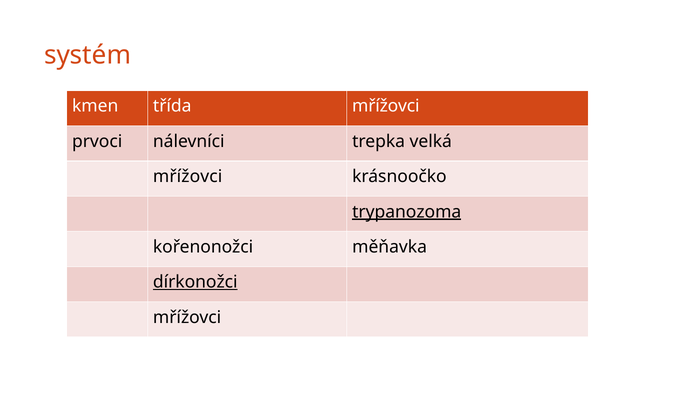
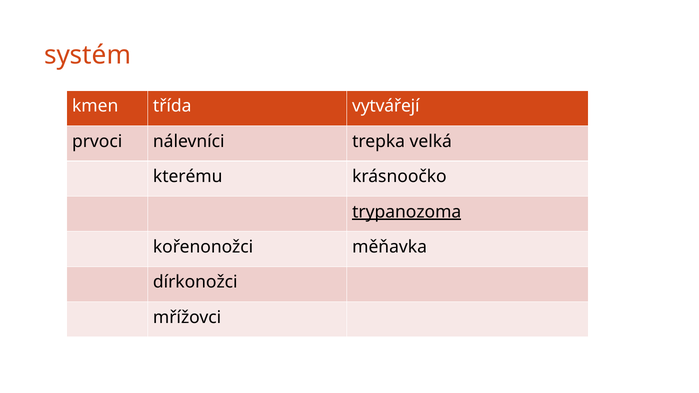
třída mřížovci: mřížovci -> vytvářejí
mřížovci at (188, 177): mřížovci -> kterému
dírkonožci underline: present -> none
